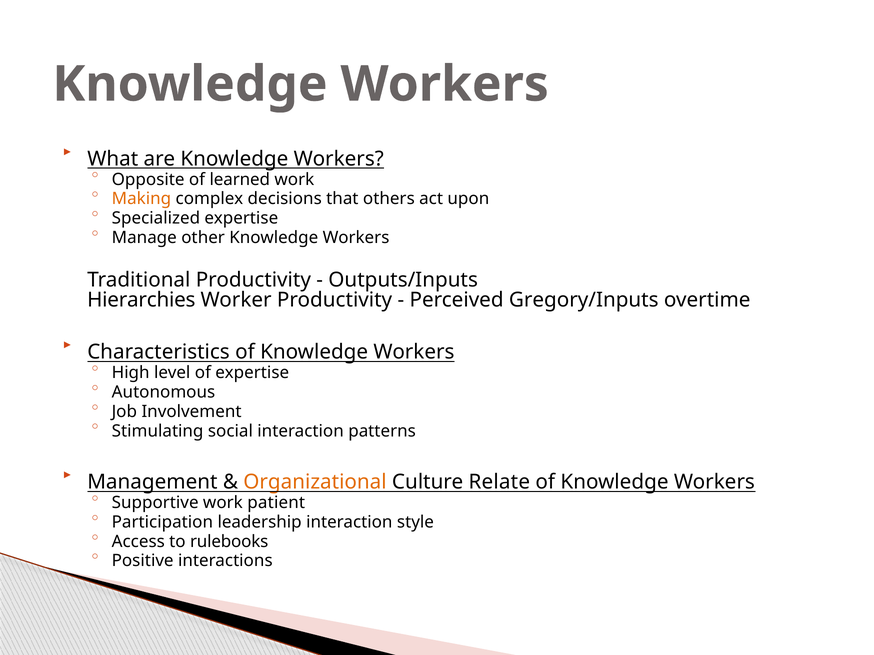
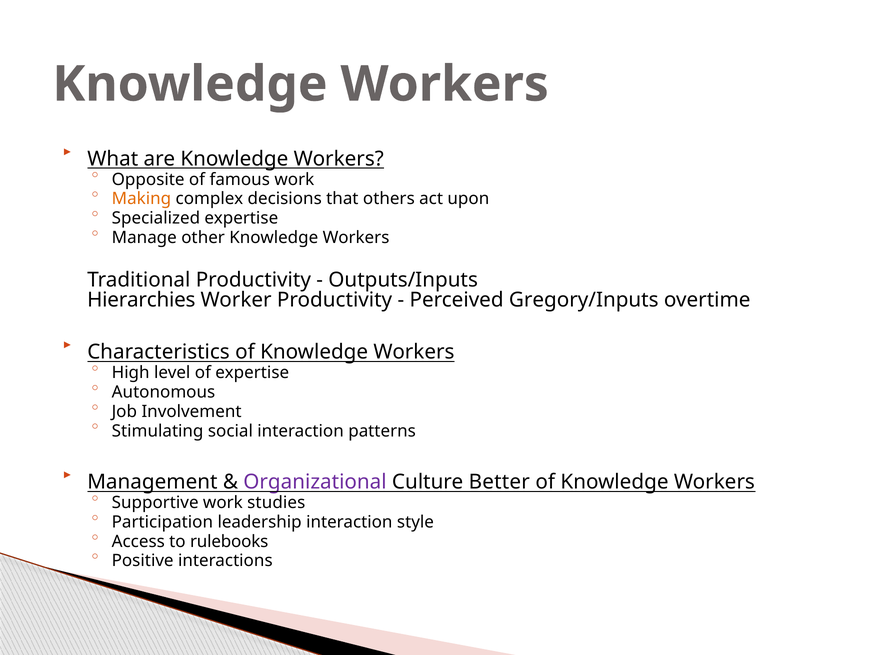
learned: learned -> famous
Organizational colour: orange -> purple
Relate: Relate -> Better
patient: patient -> studies
